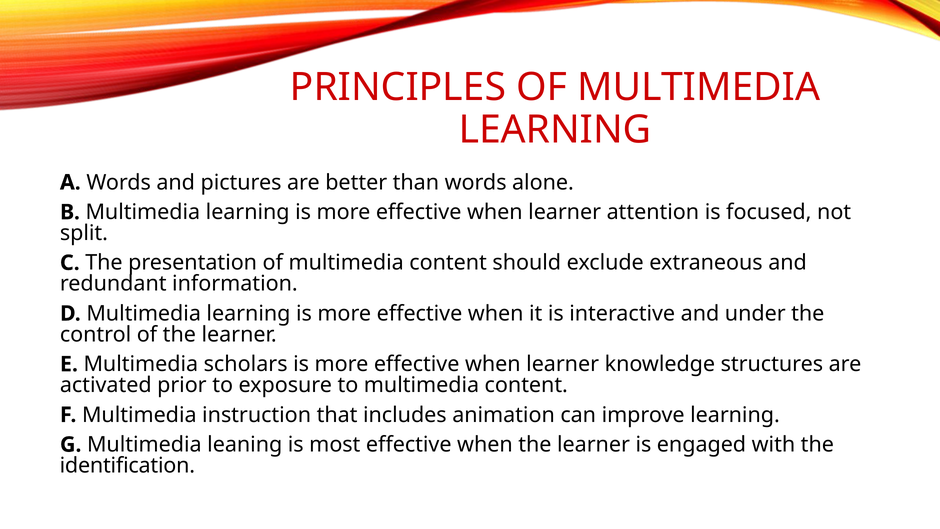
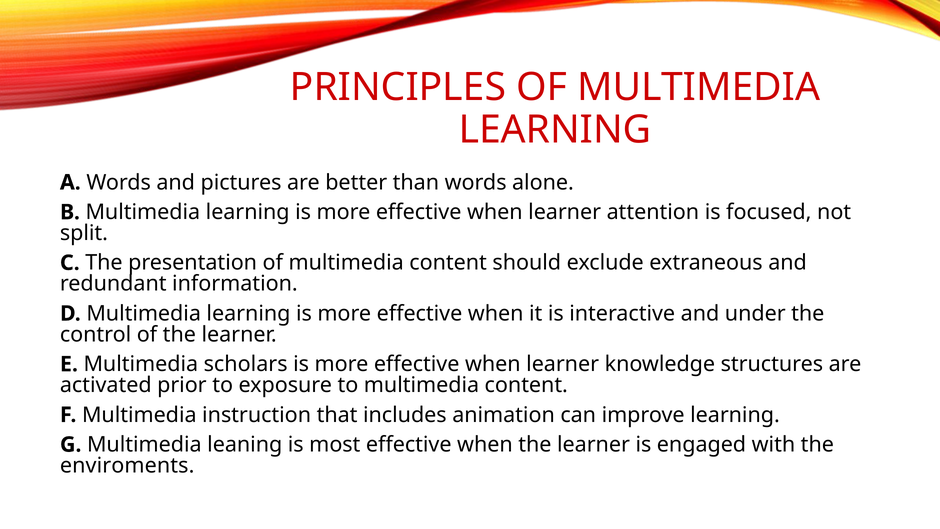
identification: identification -> enviroments
